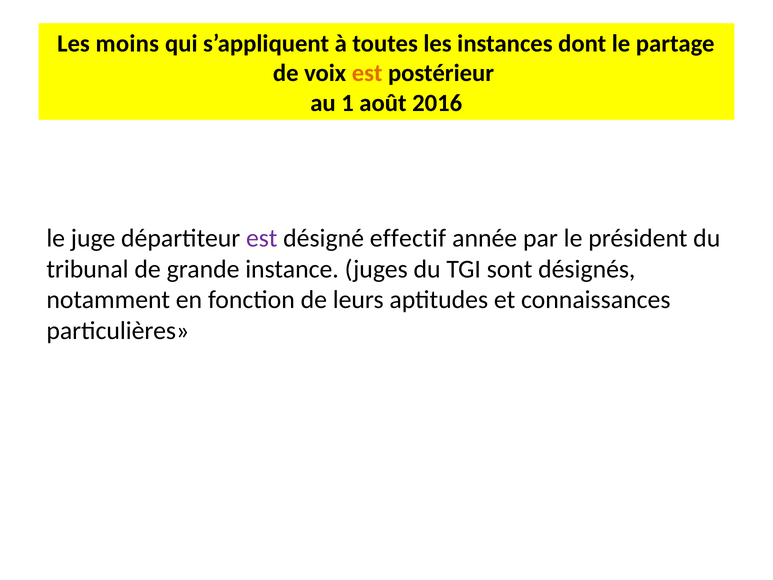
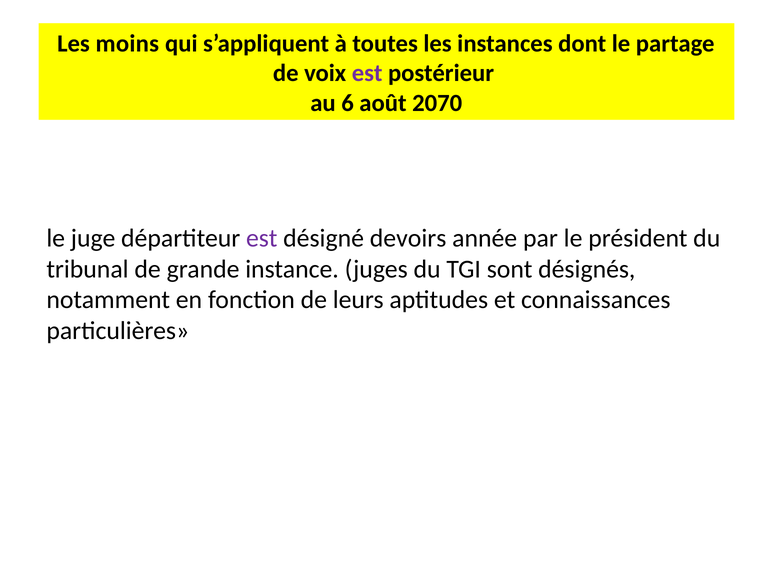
est at (367, 73) colour: orange -> purple
1: 1 -> 6
2016: 2016 -> 2070
effectif: effectif -> devoirs
